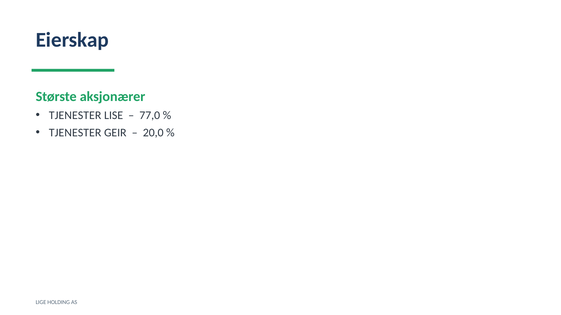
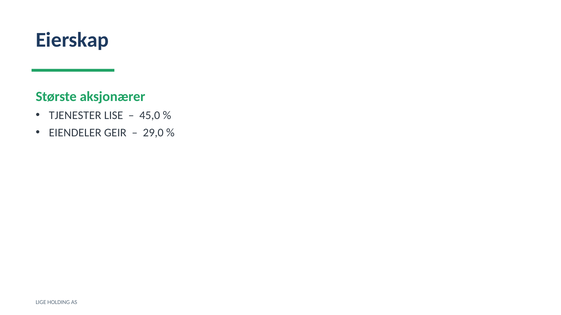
77,0: 77,0 -> 45,0
TJENESTER at (75, 133): TJENESTER -> EIENDELER
20,0: 20,0 -> 29,0
